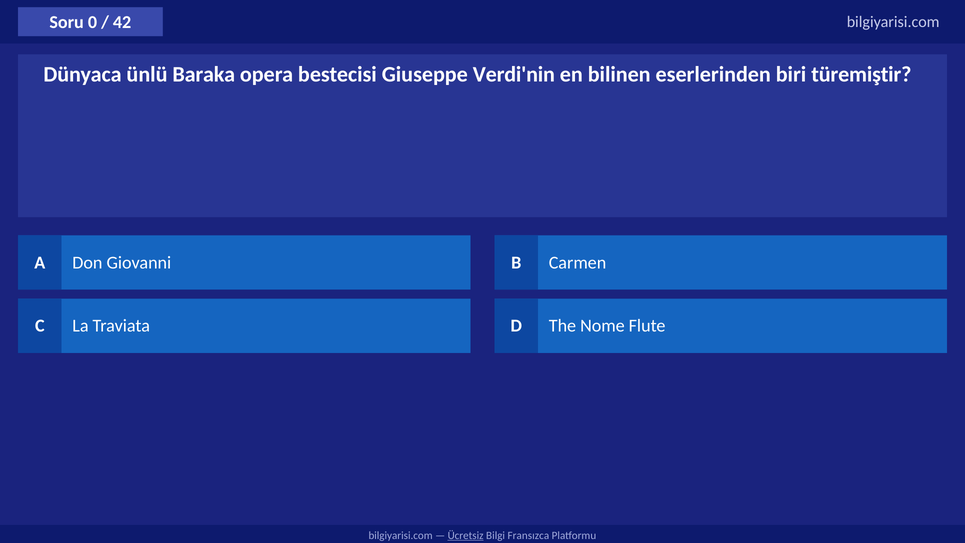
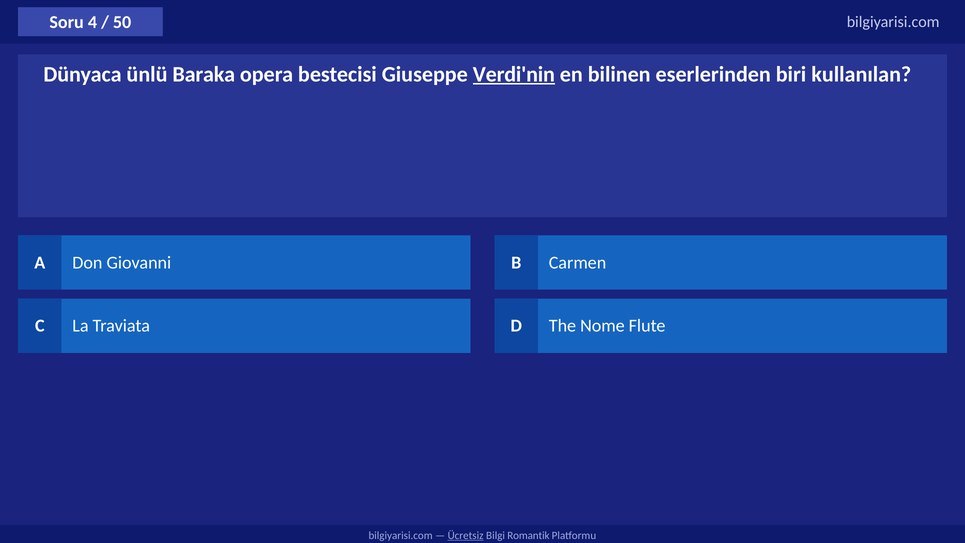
0: 0 -> 4
42: 42 -> 50
Verdi'nin underline: none -> present
türemiştir: türemiştir -> kullanılan
Fransızca: Fransızca -> Romantik
